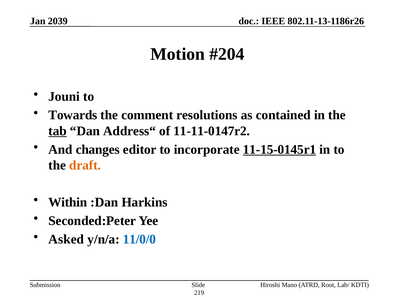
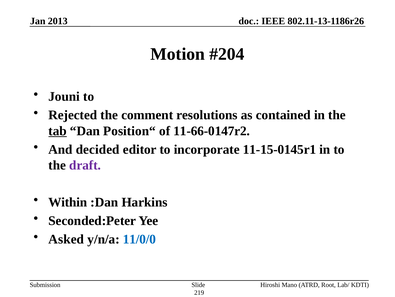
2039: 2039 -> 2013
Towards: Towards -> Rejected
Address“: Address“ -> Position“
11-11-0147r2: 11-11-0147r2 -> 11-66-0147r2
changes: changes -> decided
11-15-0145r1 underline: present -> none
draft colour: orange -> purple
